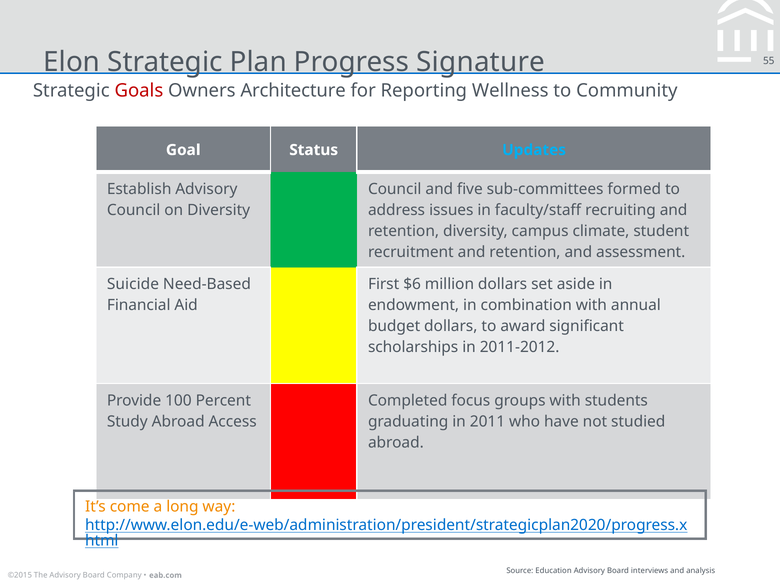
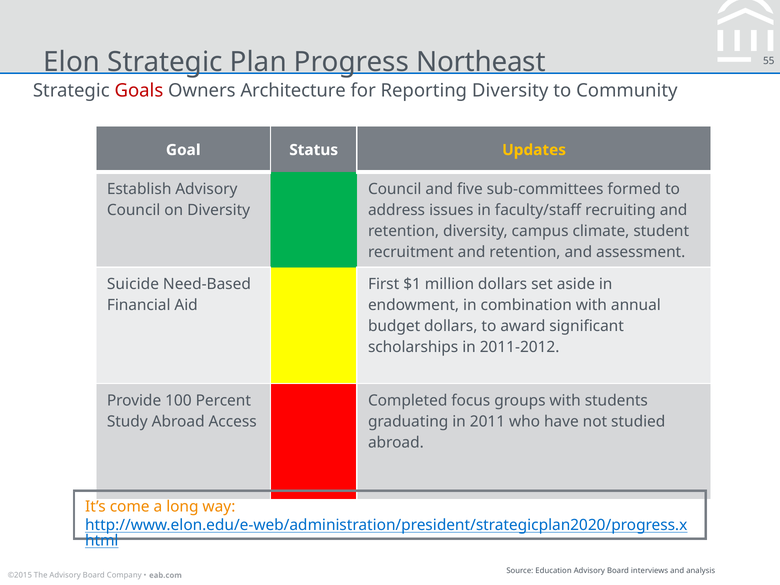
Signature: Signature -> Northeast
Reporting Wellness: Wellness -> Diversity
Updates colour: light blue -> yellow
$6: $6 -> $1
